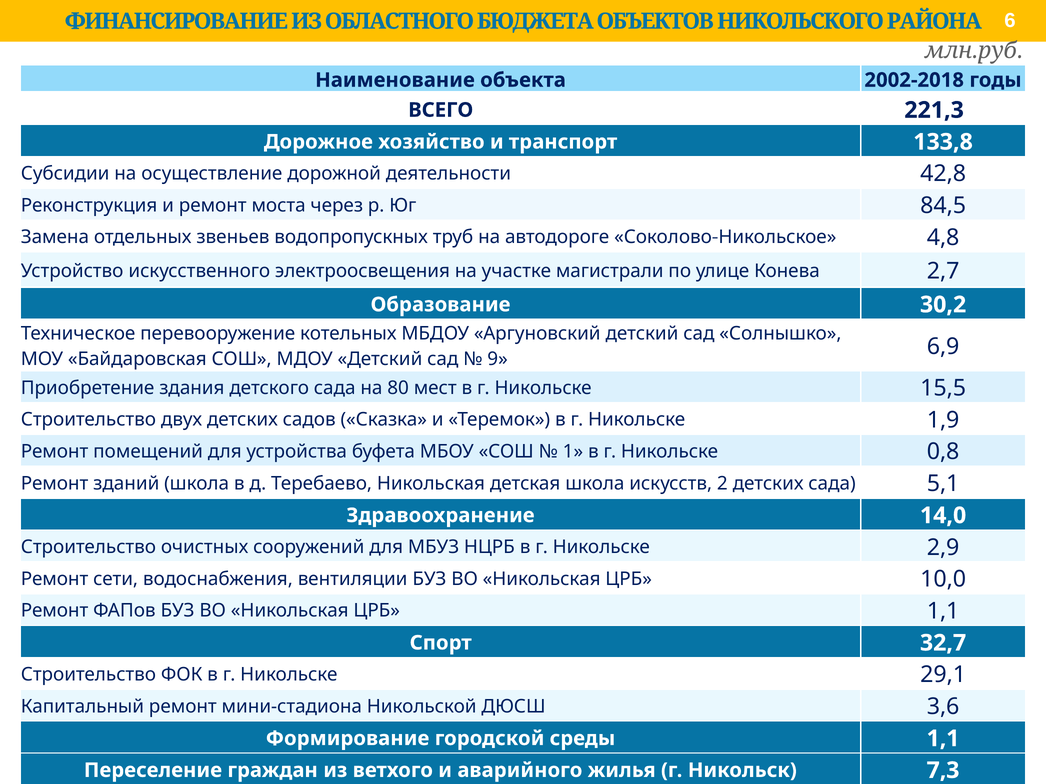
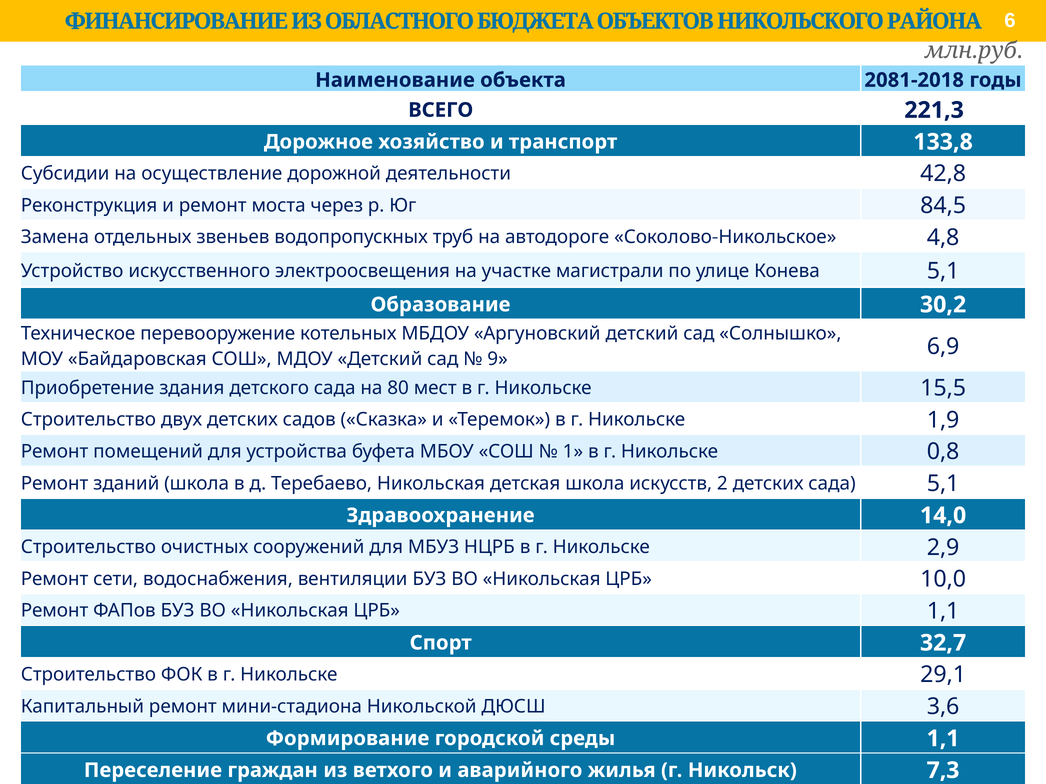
2002-2018: 2002-2018 -> 2081-2018
Конева 2,7: 2,7 -> 5,1
